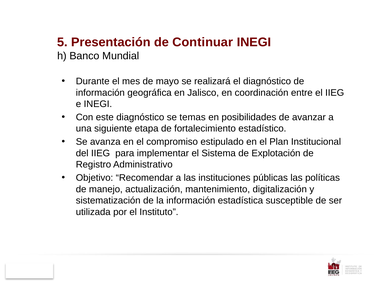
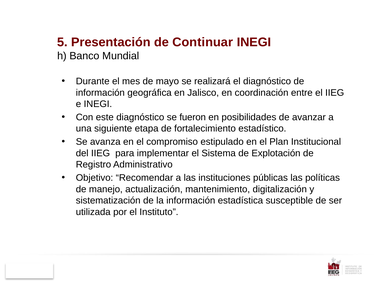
temas: temas -> fueron
